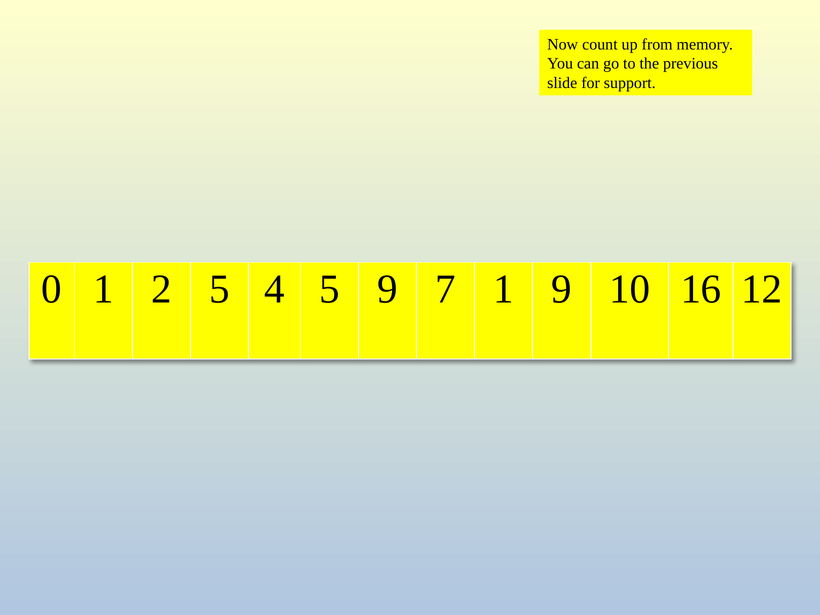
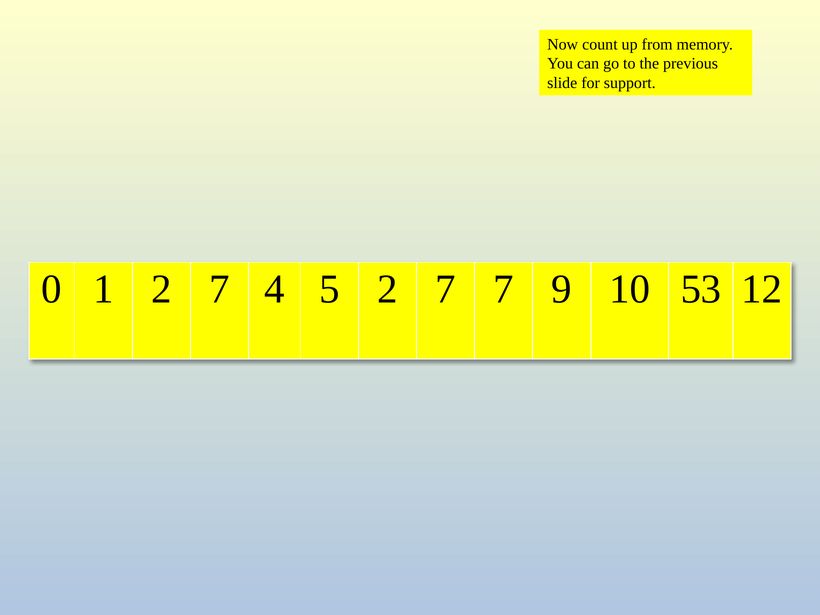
1 2 5: 5 -> 7
5 9: 9 -> 2
7 1: 1 -> 7
16: 16 -> 53
